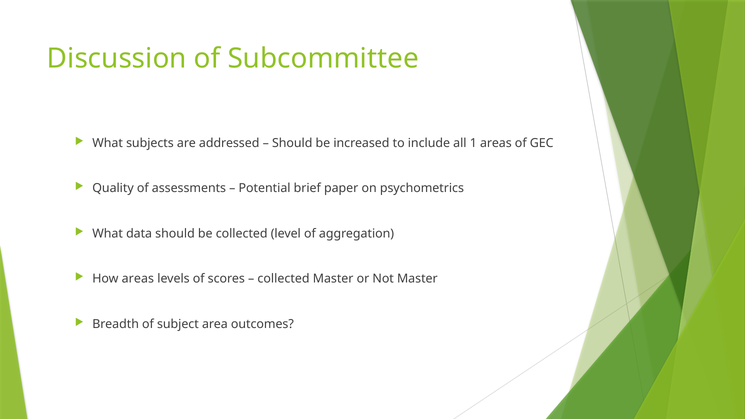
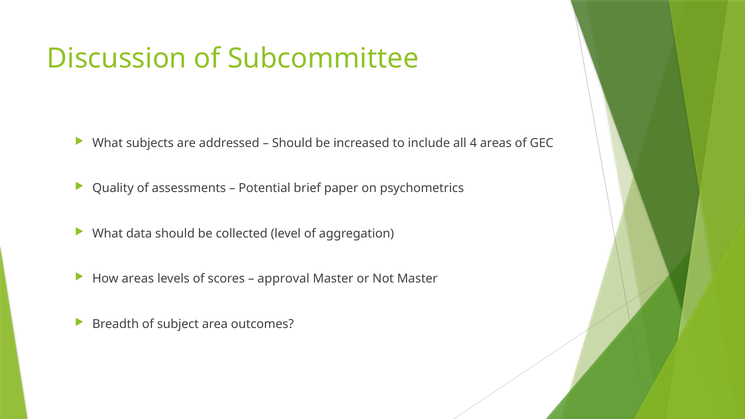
1: 1 -> 4
collected at (284, 279): collected -> approval
